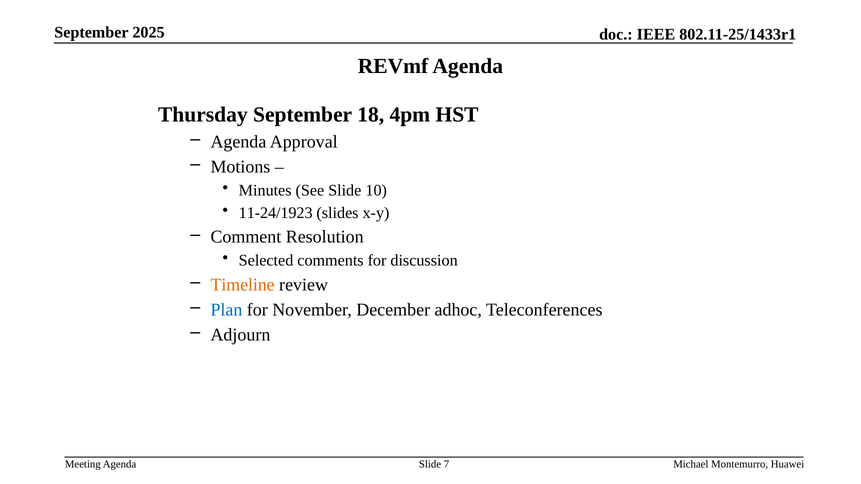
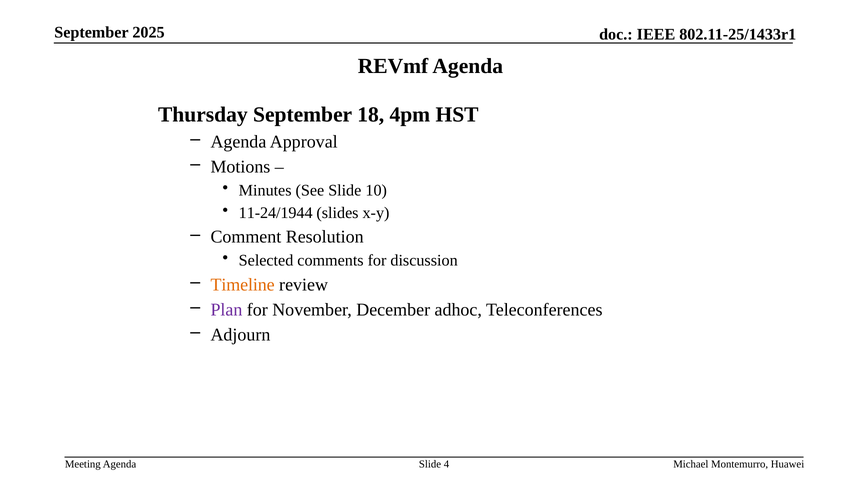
11-24/1923: 11-24/1923 -> 11-24/1944
Plan colour: blue -> purple
7: 7 -> 4
